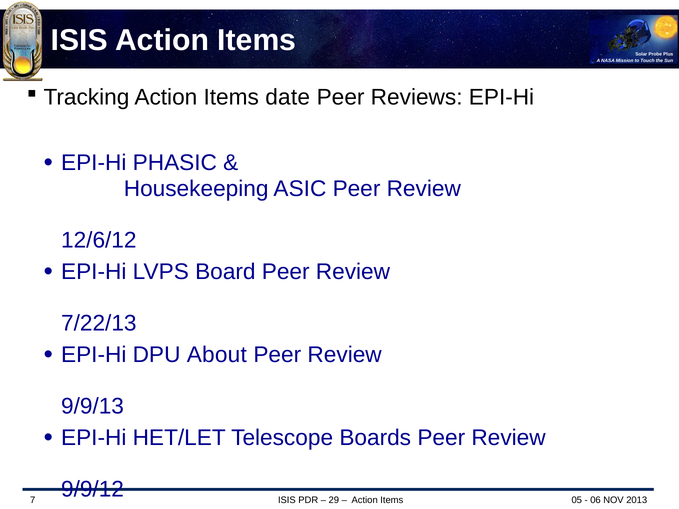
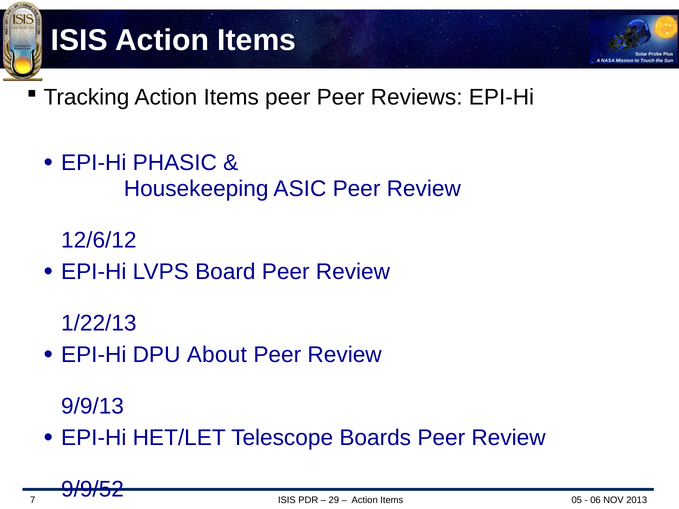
Items date: date -> peer
7/22/13: 7/22/13 -> 1/22/13
9/9/12: 9/9/12 -> 9/9/52
